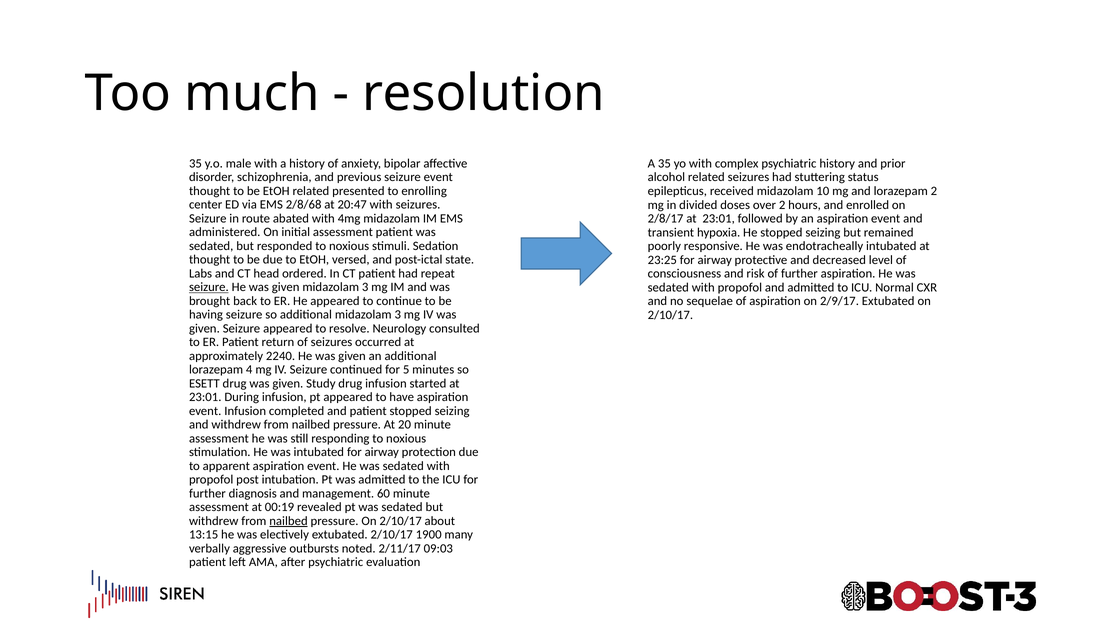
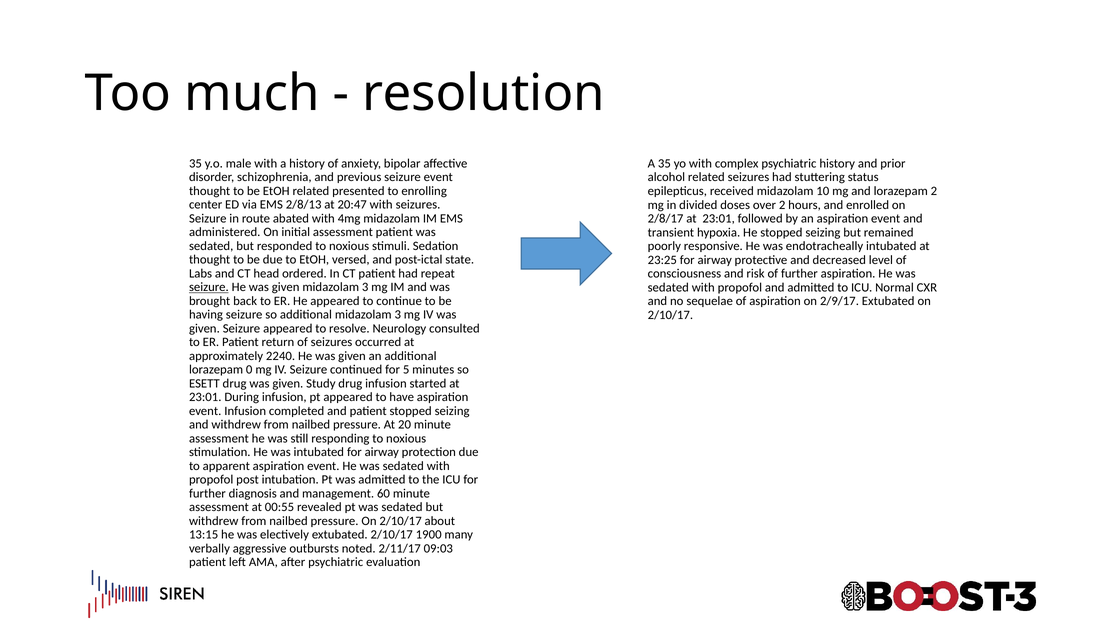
2/8/68: 2/8/68 -> 2/8/13
4: 4 -> 0
00:19: 00:19 -> 00:55
nailbed at (288, 521) underline: present -> none
